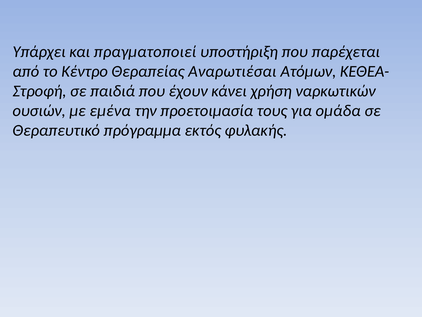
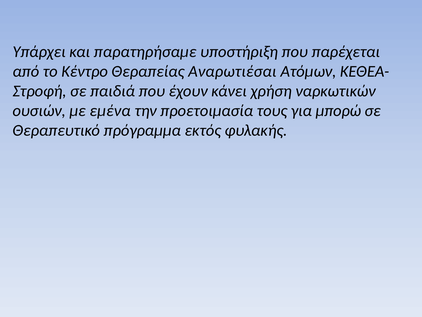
πραγματοποιεί: πραγματοποιεί -> παρατηρήσαμε
ομάδα: ομάδα -> μπορώ
